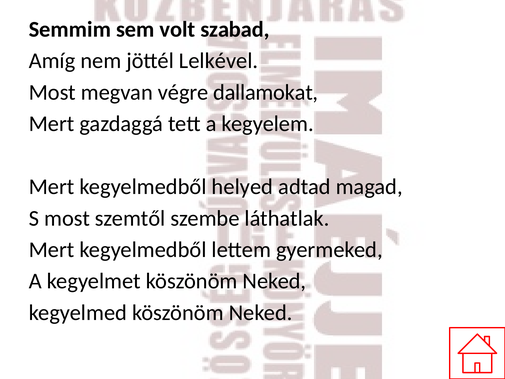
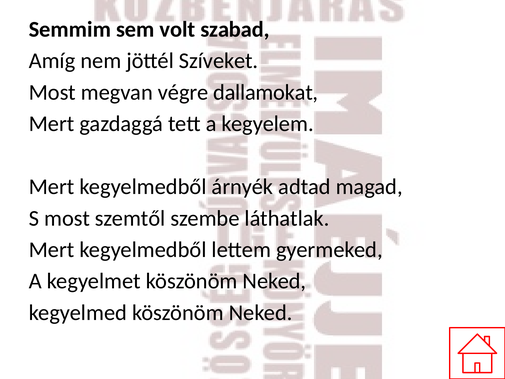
Lelkével: Lelkével -> Szíveket
helyed: helyed -> árnyék
